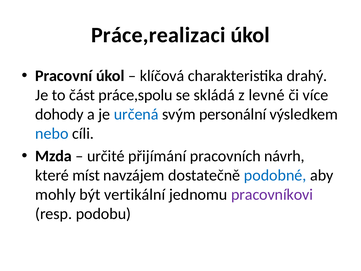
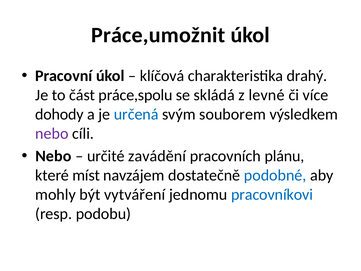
Práce,realizaci: Práce,realizaci -> Práce,umožnit
personální: personální -> souborem
nebo at (52, 134) colour: blue -> purple
Mzda at (54, 156): Mzda -> Nebo
přijímání: přijímání -> zavádění
návrh: návrh -> plánu
vertikální: vertikální -> vytváření
pracovníkovi colour: purple -> blue
